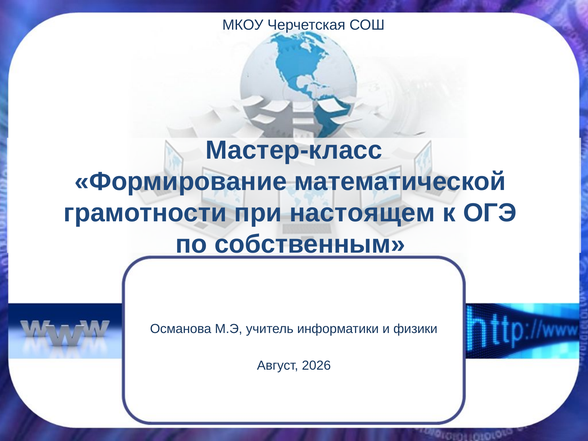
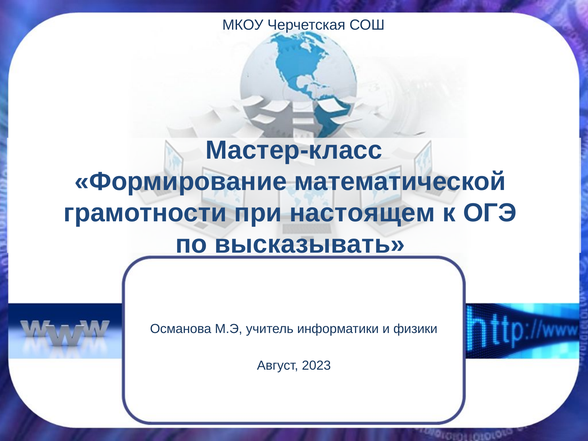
собственным: собственным -> высказывать
2026: 2026 -> 2023
